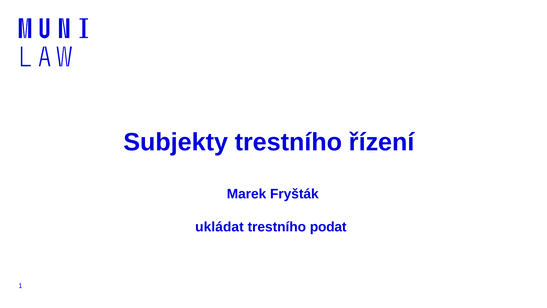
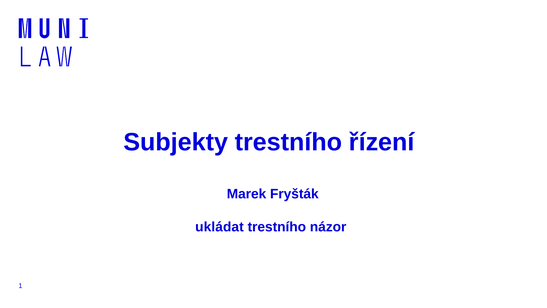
podat: podat -> názor
